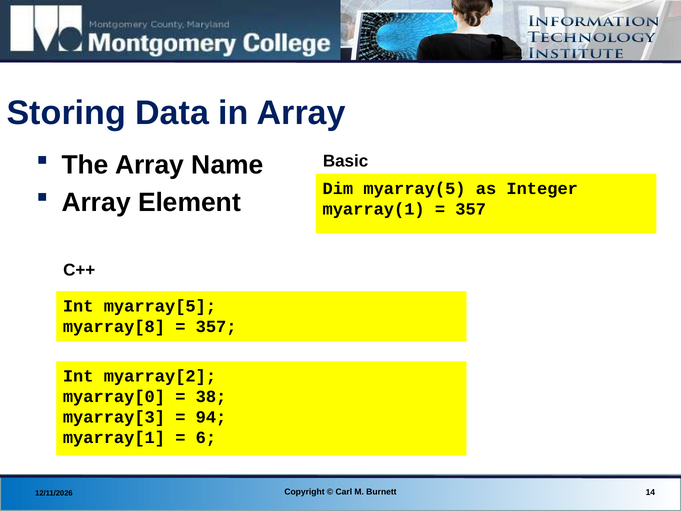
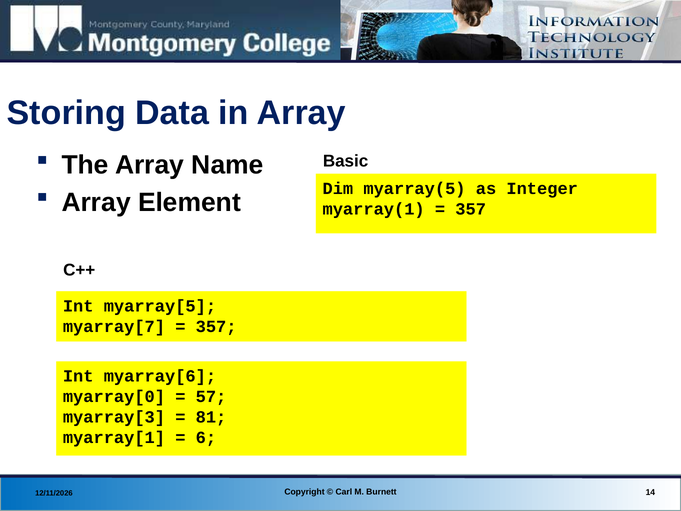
myarray[8: myarray[8 -> myarray[7
myarray[2: myarray[2 -> myarray[6
38: 38 -> 57
94: 94 -> 81
